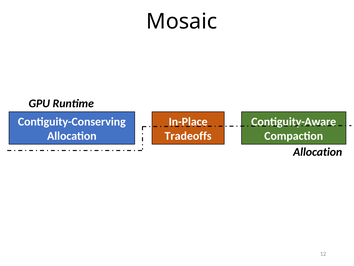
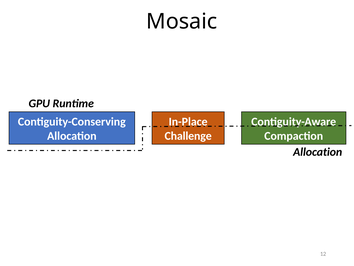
Tradeoffs: Tradeoffs -> Challenge
